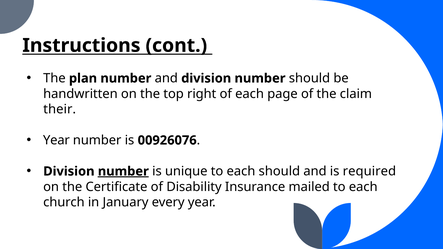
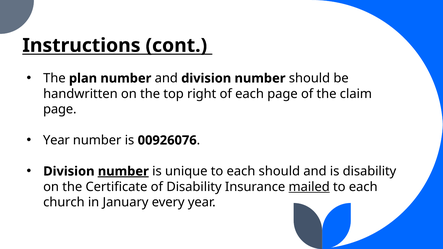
their at (60, 109): their -> page
is required: required -> disability
mailed underline: none -> present
